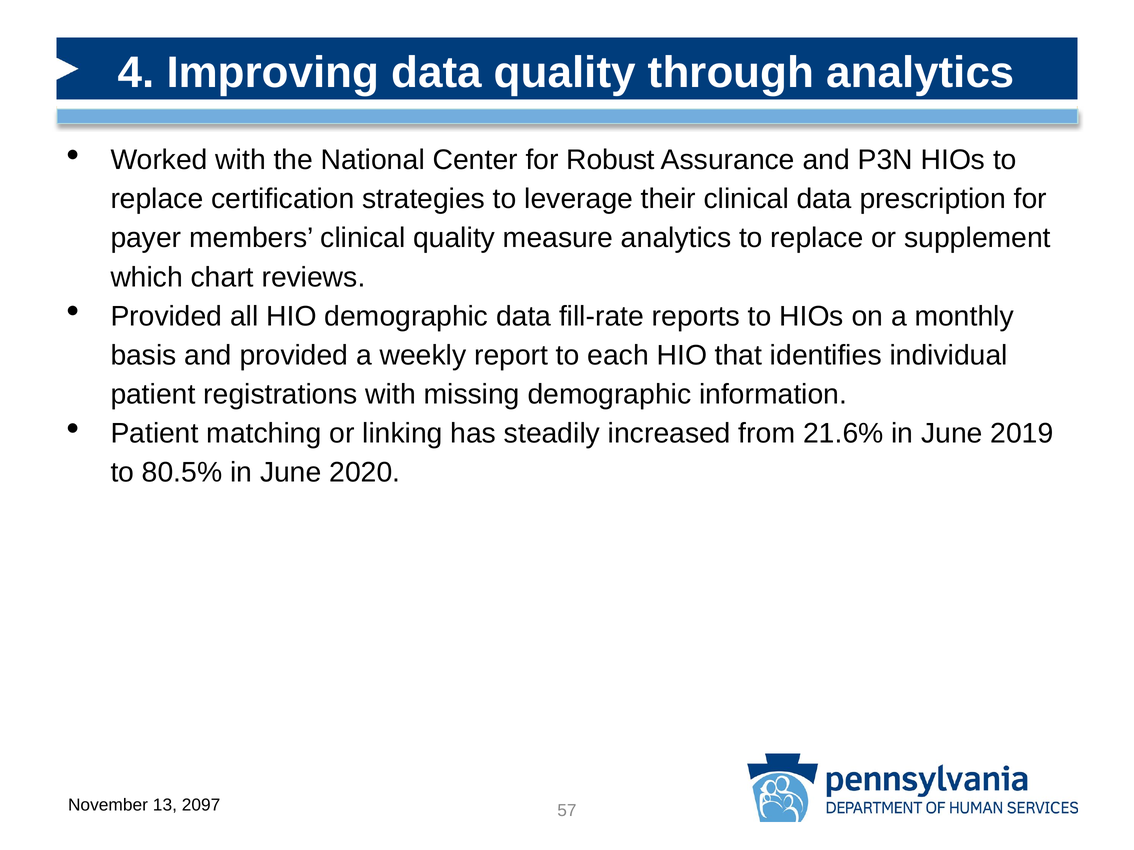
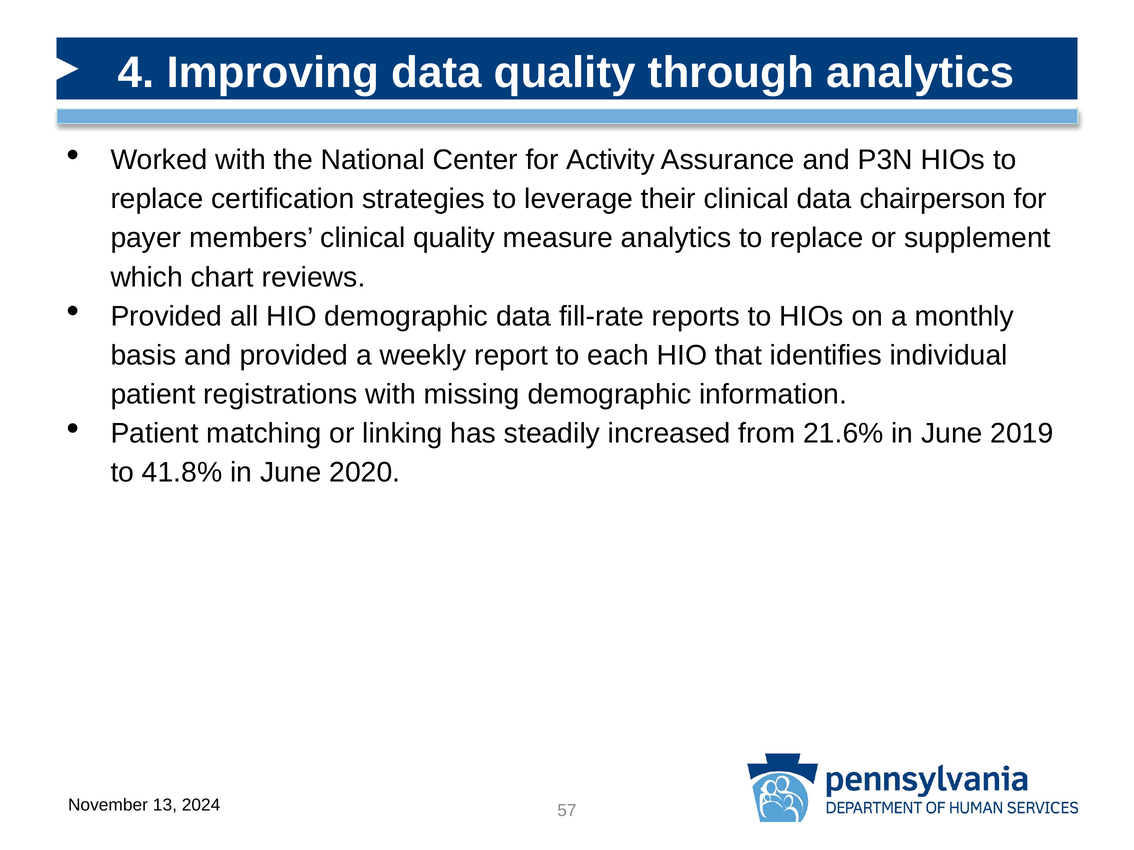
Robust: Robust -> Activity
prescription: prescription -> chairperson
80.5%: 80.5% -> 41.8%
2097: 2097 -> 2024
